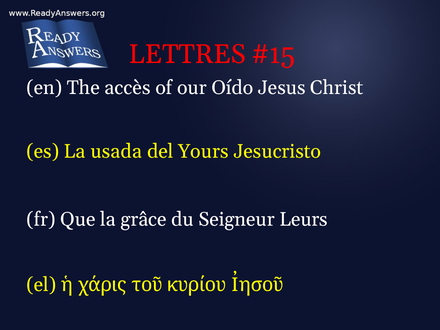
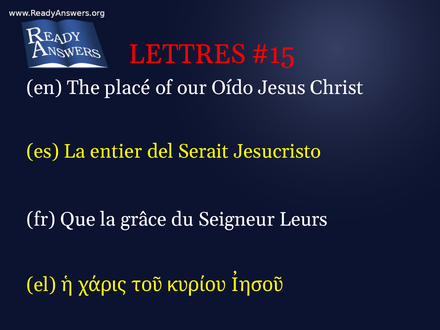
accès: accès -> placé
usada: usada -> entier
Yours: Yours -> Serait
